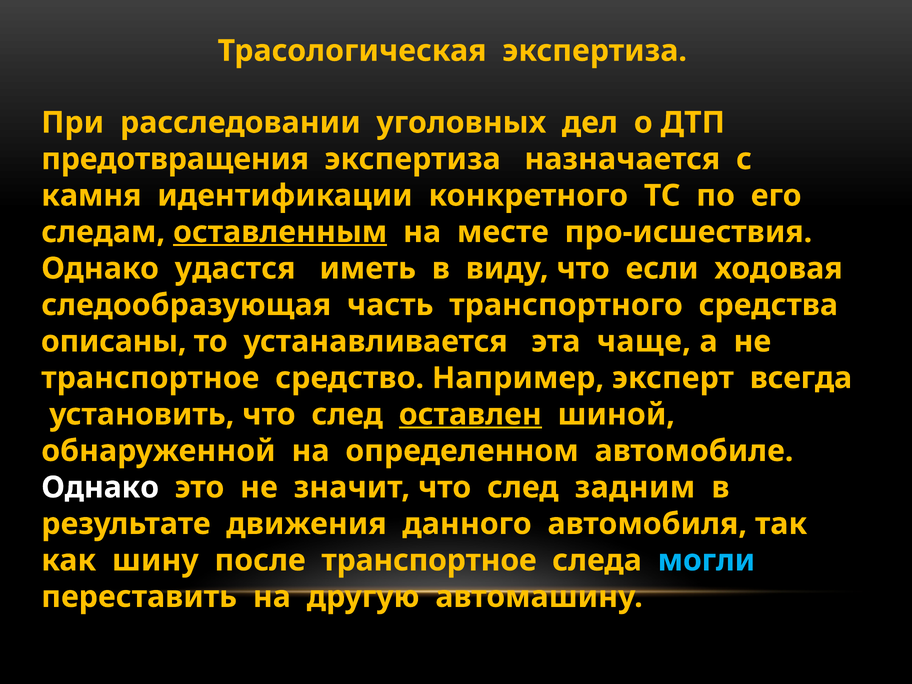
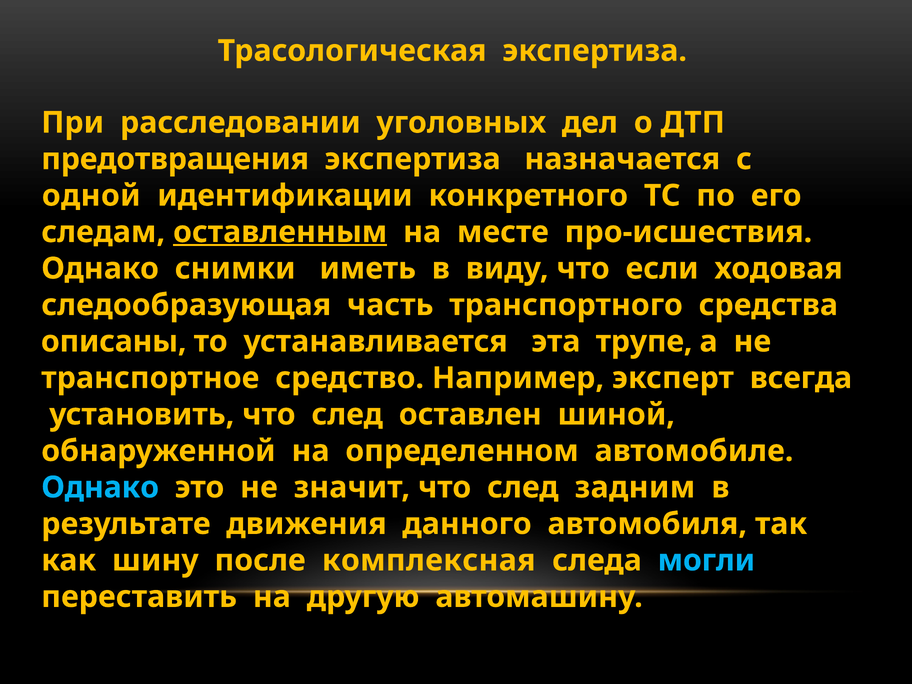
камня: камня -> одной
удастся: удастся -> снимки
чаще: чаще -> трупе
оставлен underline: present -> none
Однако at (100, 487) colour: white -> light blue
после транспортное: транспортное -> комплексная
